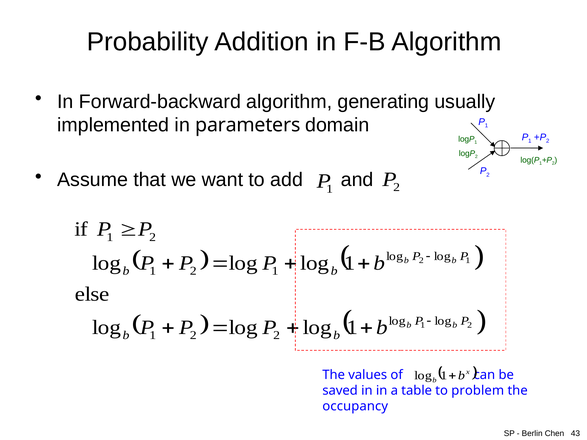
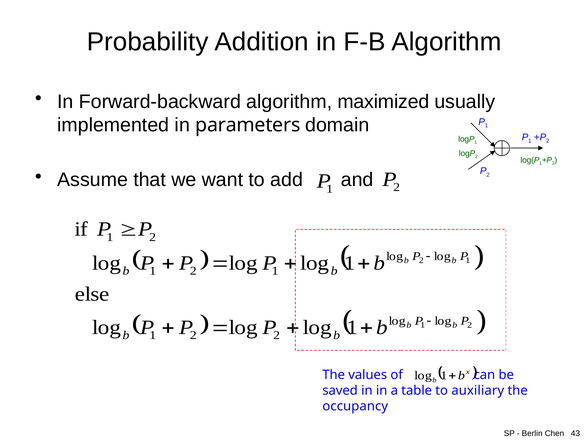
generating: generating -> maximized
problem: problem -> auxiliary
